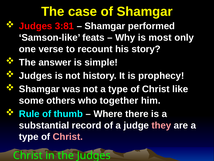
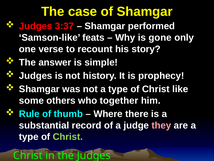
3:81: 3:81 -> 3:37
most: most -> gone
Christ at (68, 136) colour: pink -> light green
